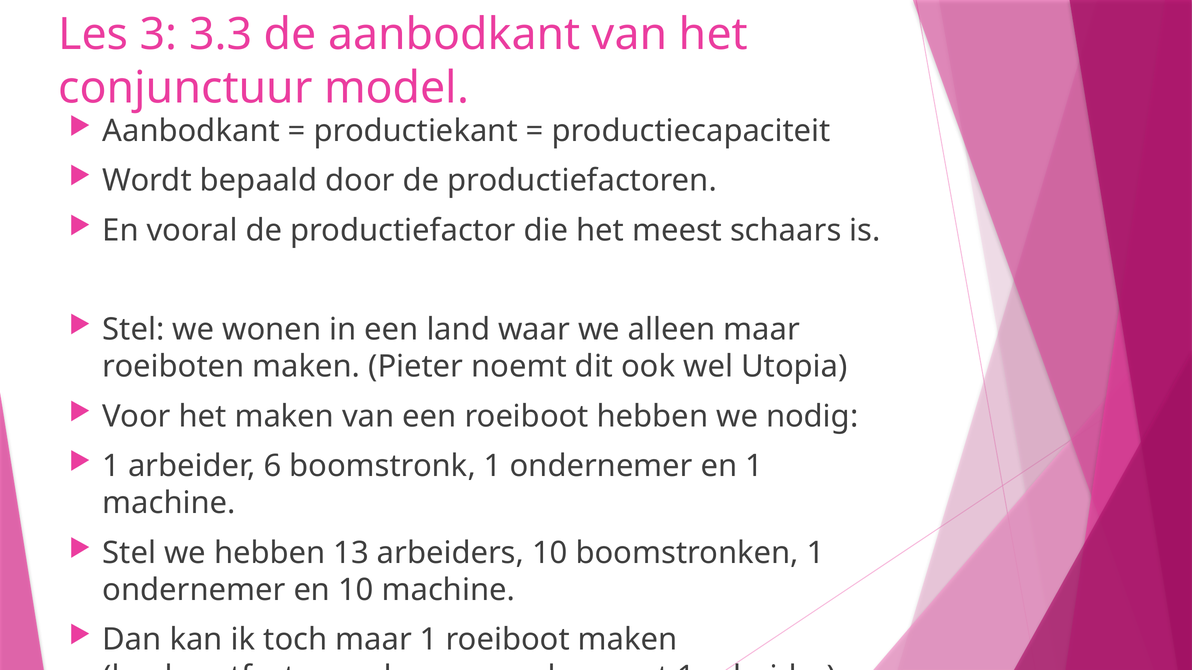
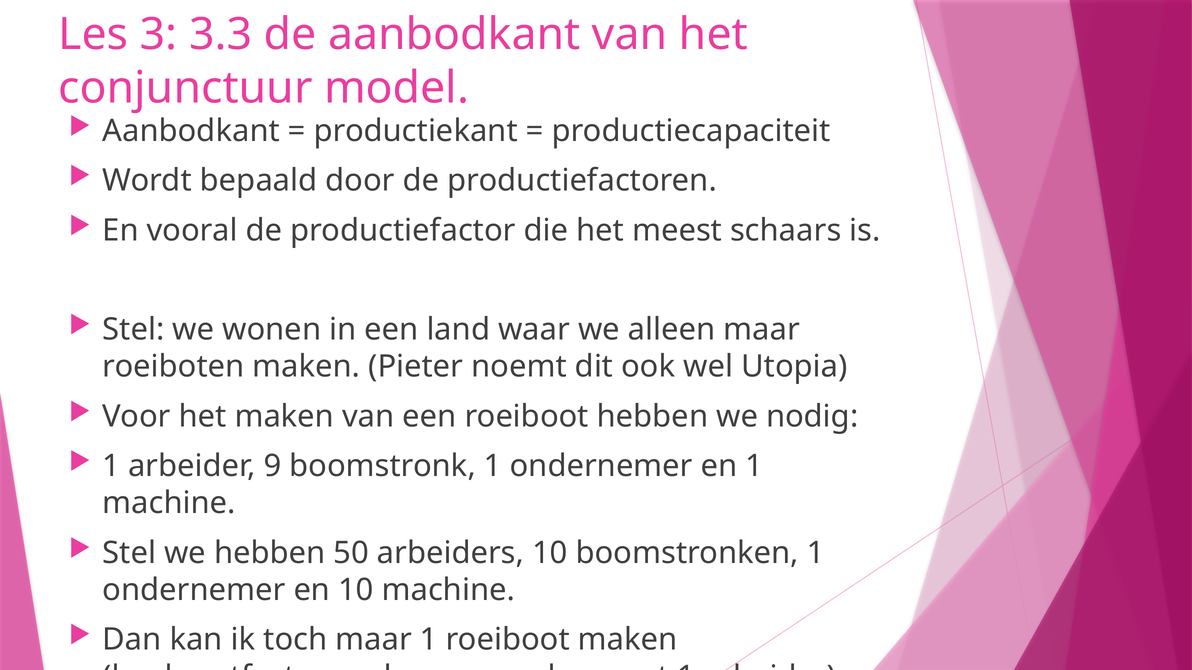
6: 6 -> 9
13: 13 -> 50
